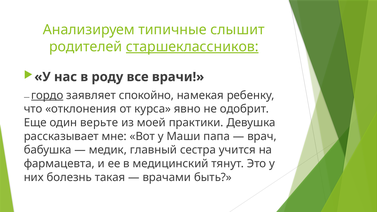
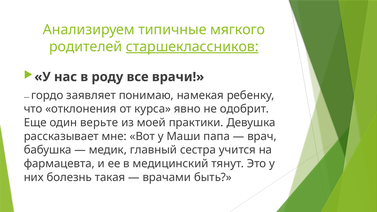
слышит: слышит -> мягкого
гордо underline: present -> none
спокойно: спокойно -> понимаю
